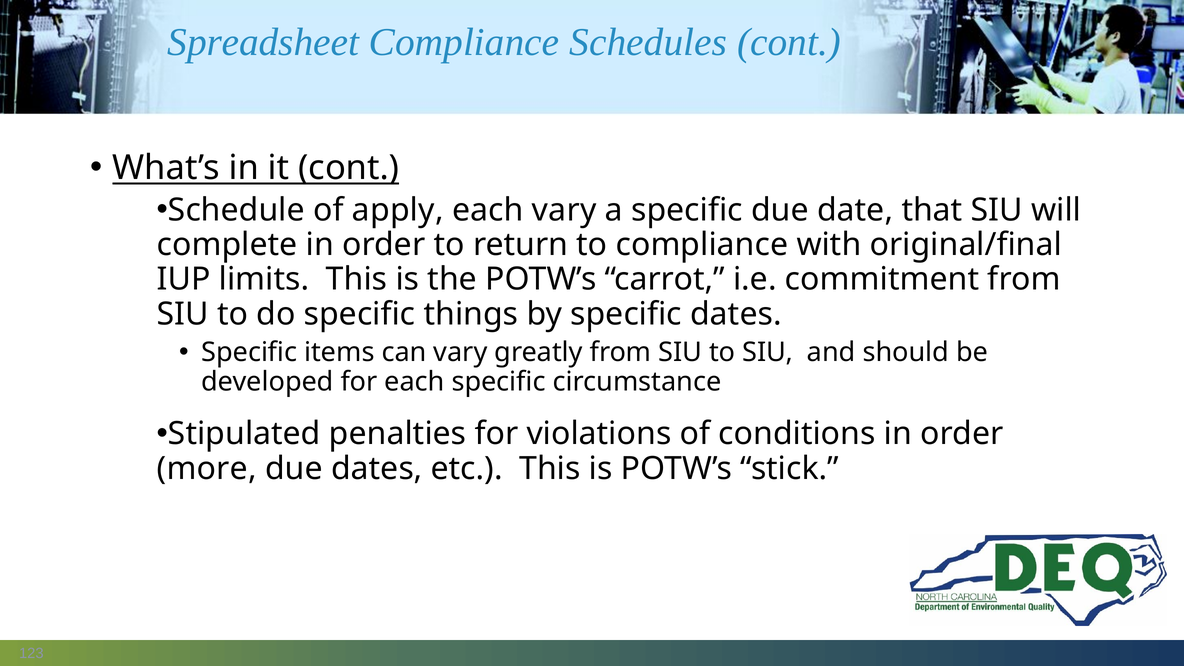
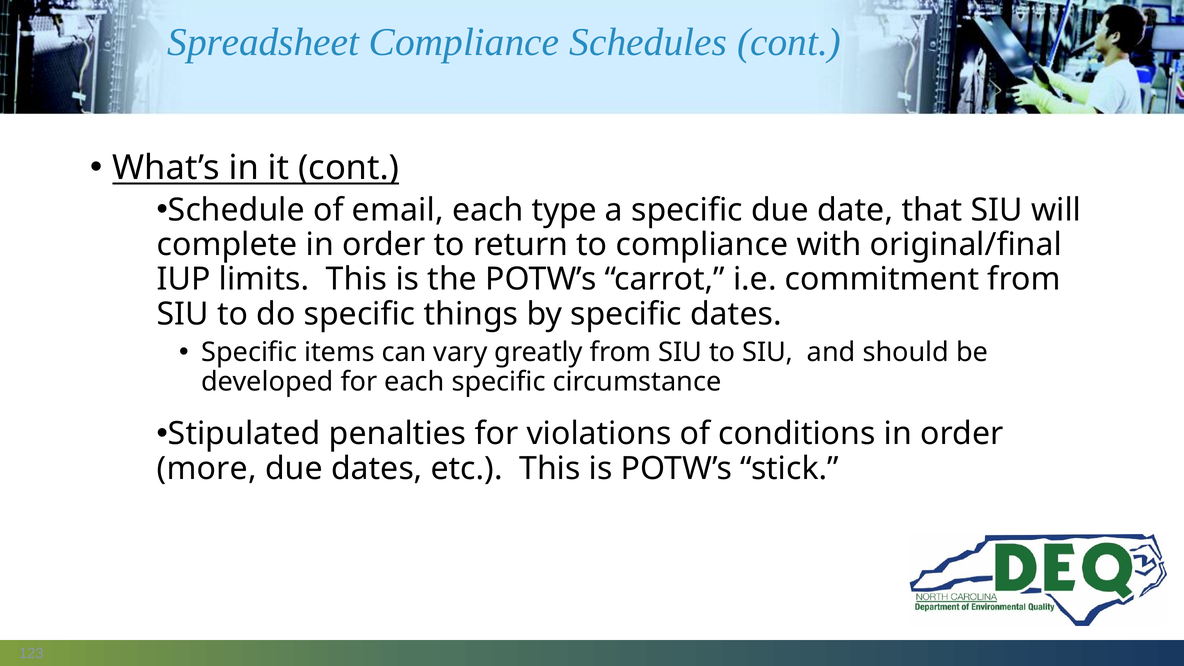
apply: apply -> email
each vary: vary -> type
